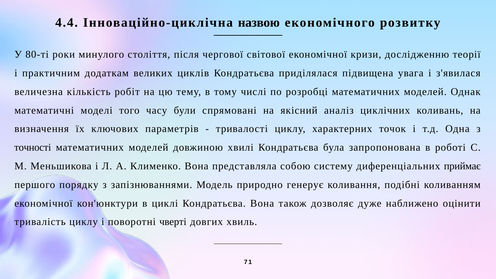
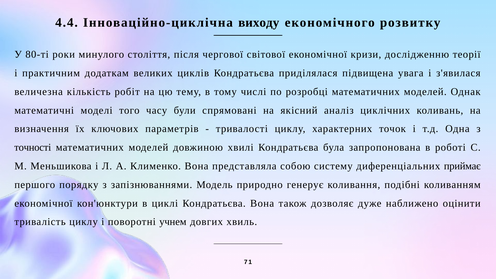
назвою: назвою -> виходу
чверті: чверті -> учнем
